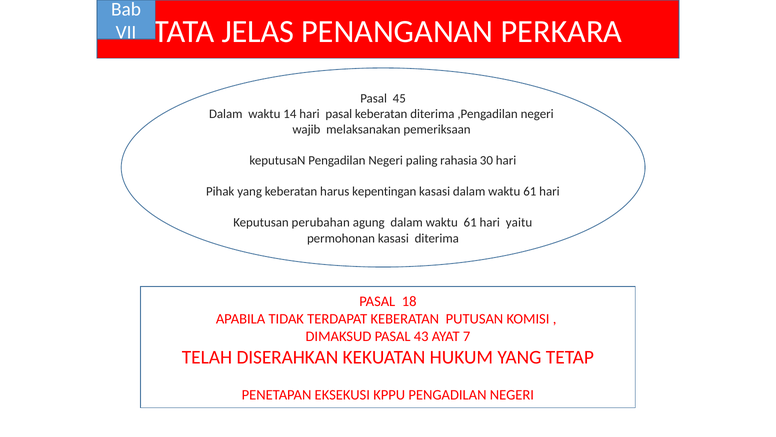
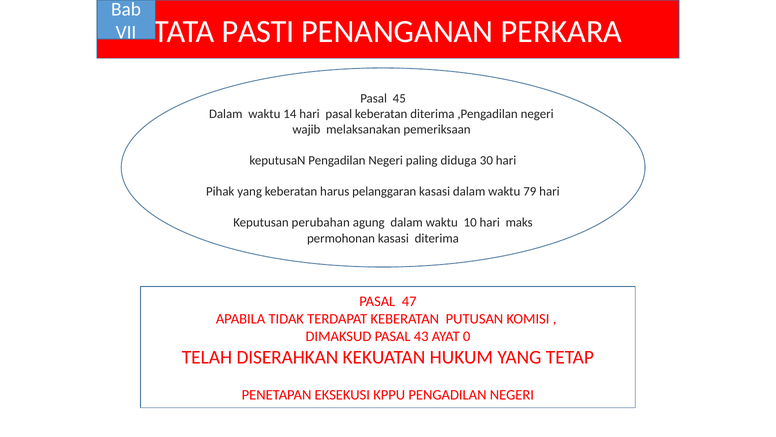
JELAS: JELAS -> PASTI
rahasia: rahasia -> diduga
kepentingan: kepentingan -> pelanggaran
kasasi dalam waktu 61: 61 -> 79
agung dalam waktu 61: 61 -> 10
yaitu: yaitu -> maks
18: 18 -> 47
7: 7 -> 0
